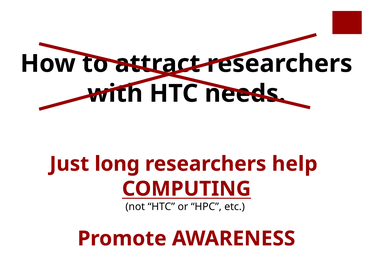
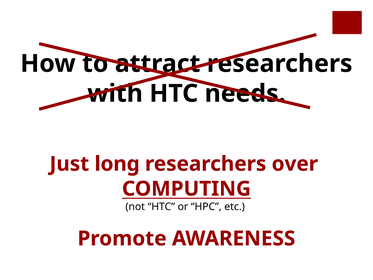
help: help -> over
